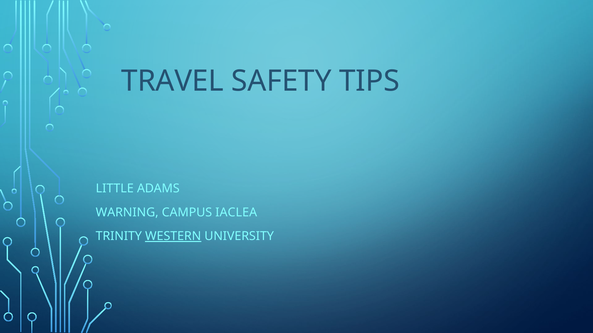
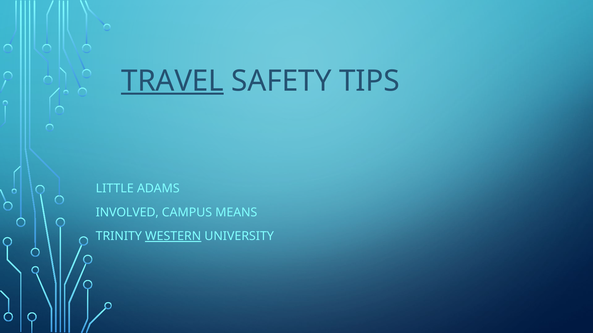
TRAVEL underline: none -> present
WARNING: WARNING -> INVOLVED
IACLEA: IACLEA -> MEANS
